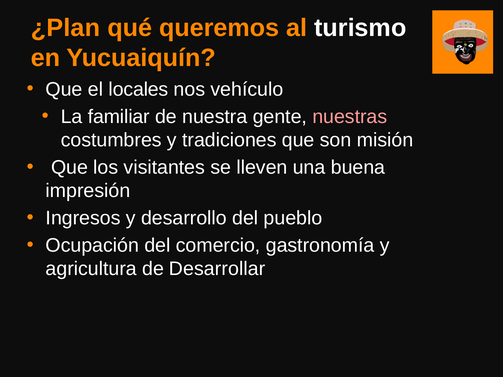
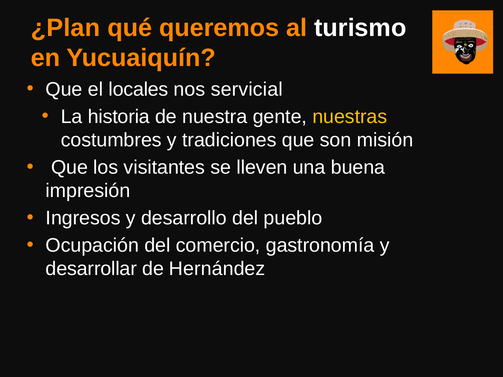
vehículo: vehículo -> servicial
familiar: familiar -> historia
nuestras colour: pink -> yellow
agricultura: agricultura -> desarrollar
Desarrollar: Desarrollar -> Hernández
